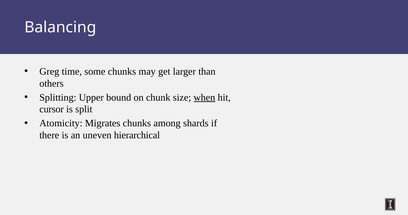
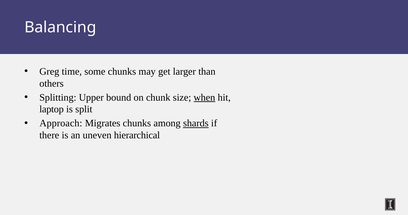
cursor: cursor -> laptop
Atomicity: Atomicity -> Approach
shards underline: none -> present
